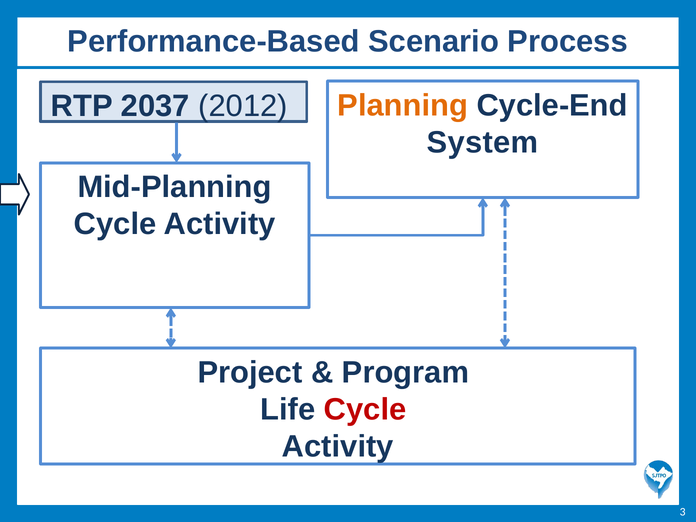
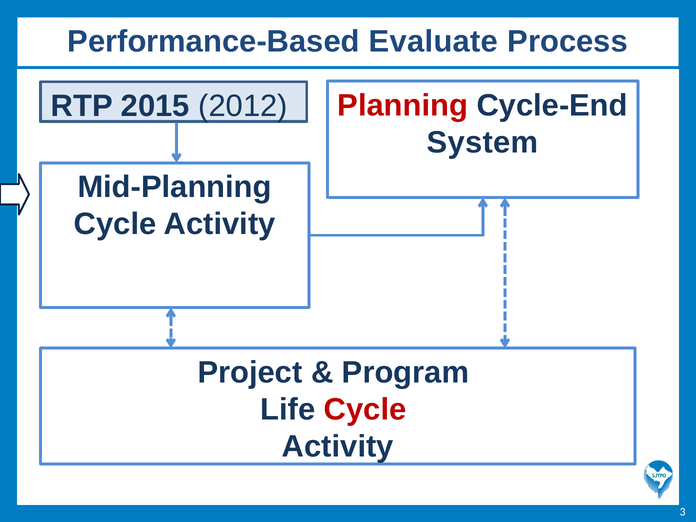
Scenario: Scenario -> Evaluate
Planning colour: orange -> red
2037: 2037 -> 2015
